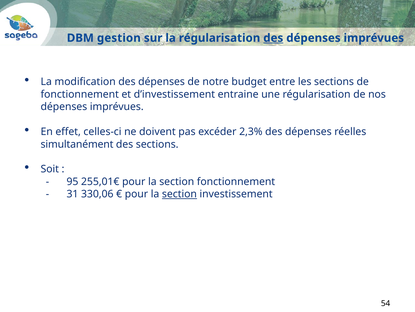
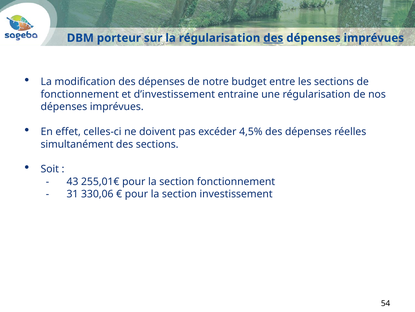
gestion: gestion -> porteur
2,3%: 2,3% -> 4,5%
95: 95 -> 43
section at (179, 194) underline: present -> none
